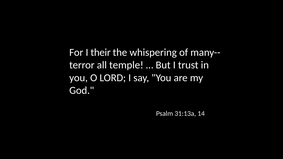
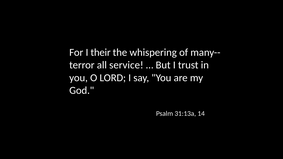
temple: temple -> service
